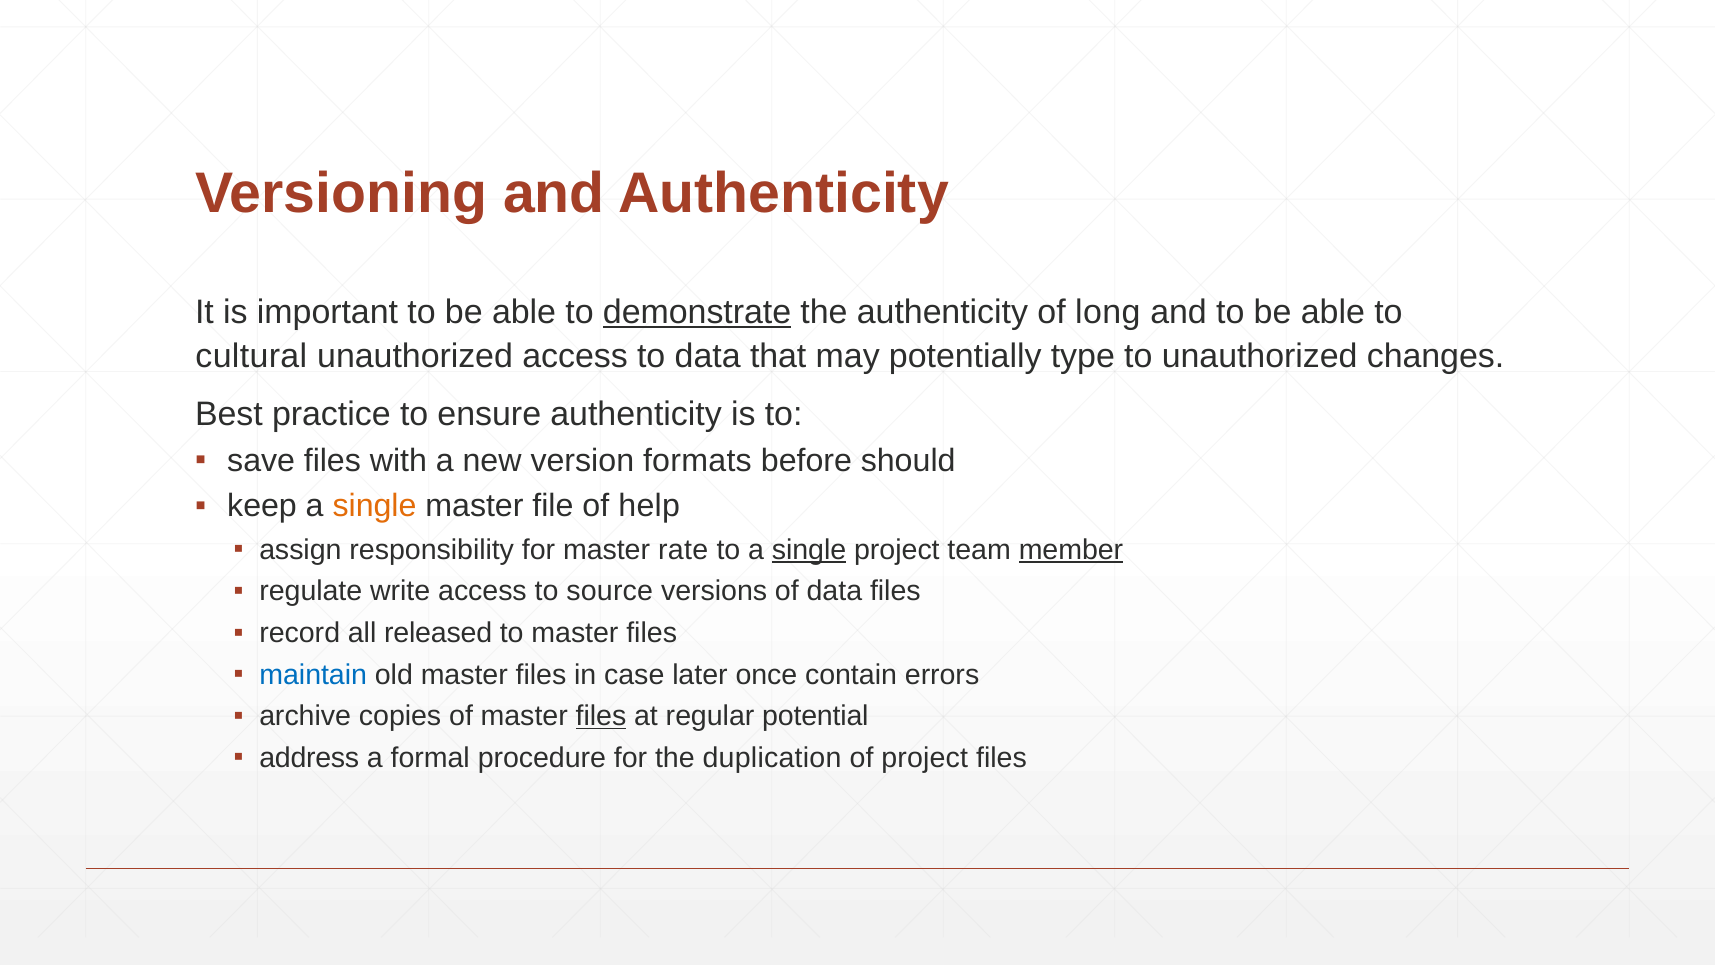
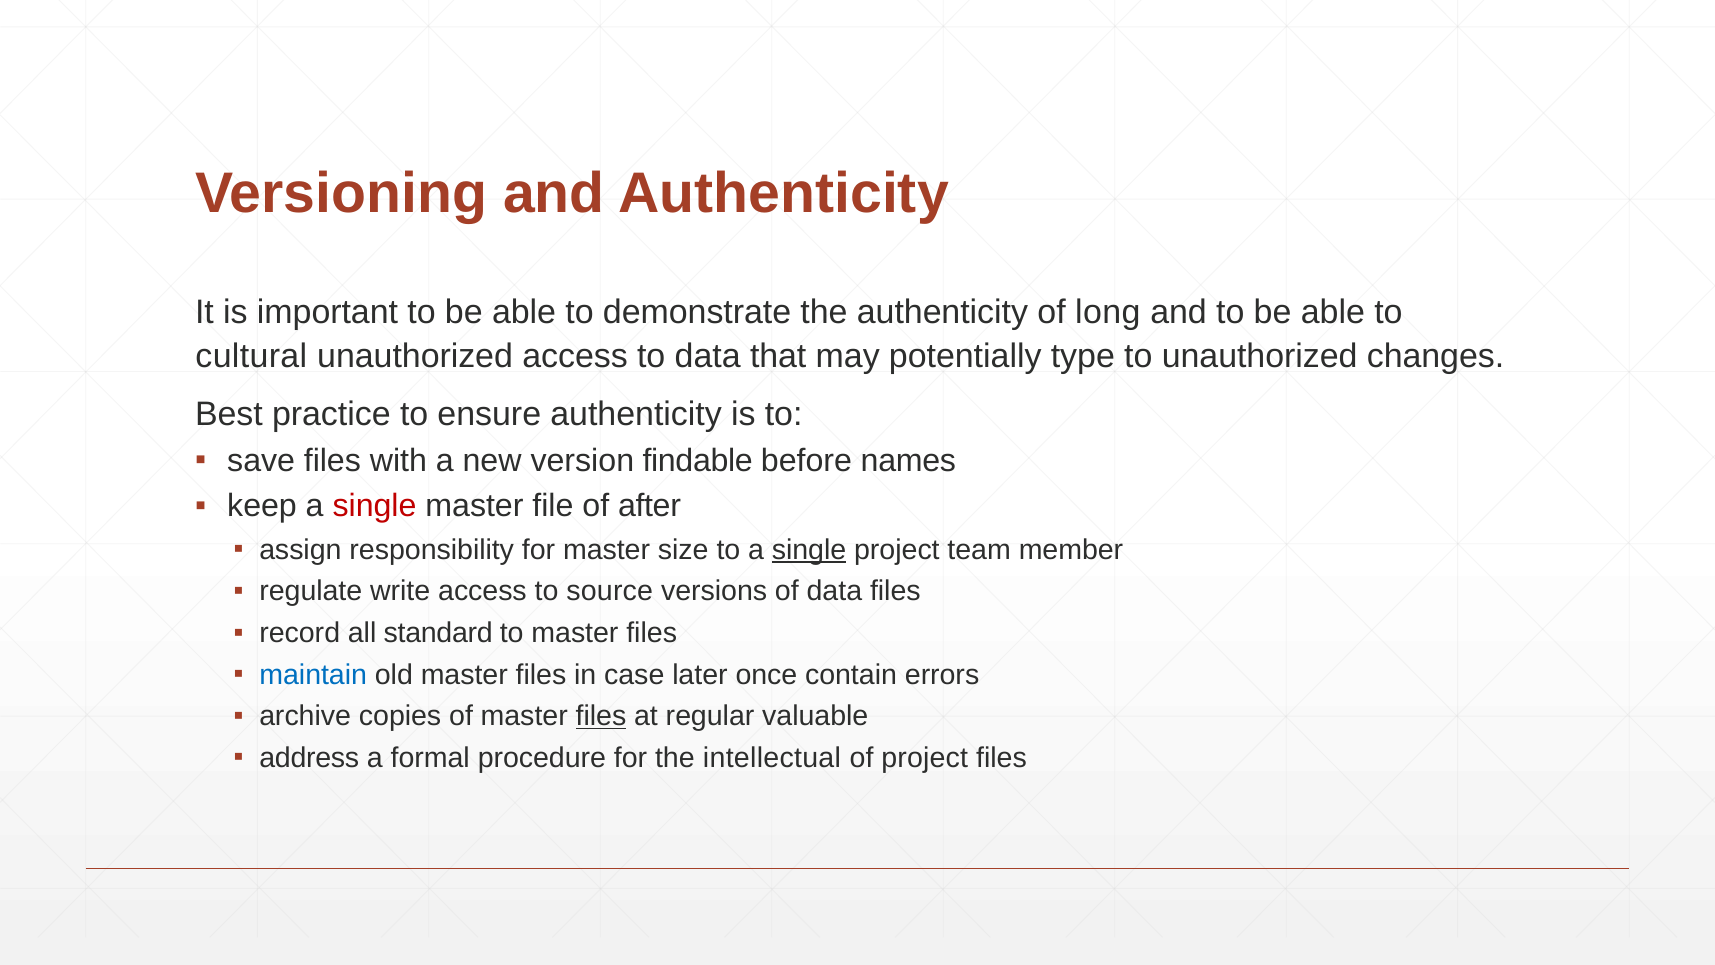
demonstrate underline: present -> none
formats: formats -> findable
should: should -> names
single at (375, 506) colour: orange -> red
help: help -> after
rate: rate -> size
member underline: present -> none
released: released -> standard
potential: potential -> valuable
duplication: duplication -> intellectual
